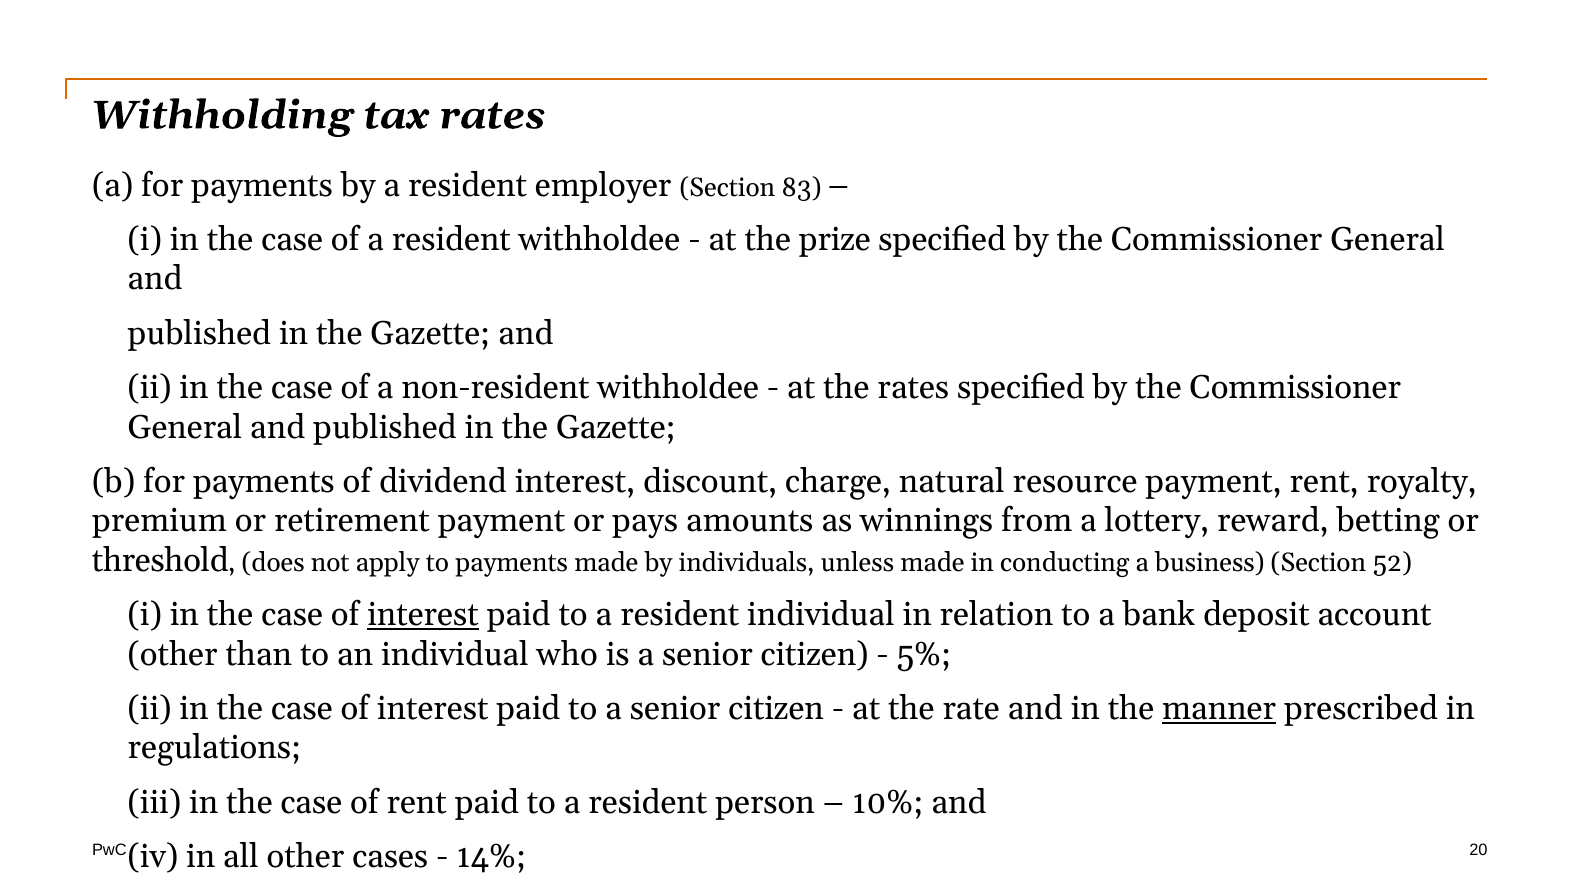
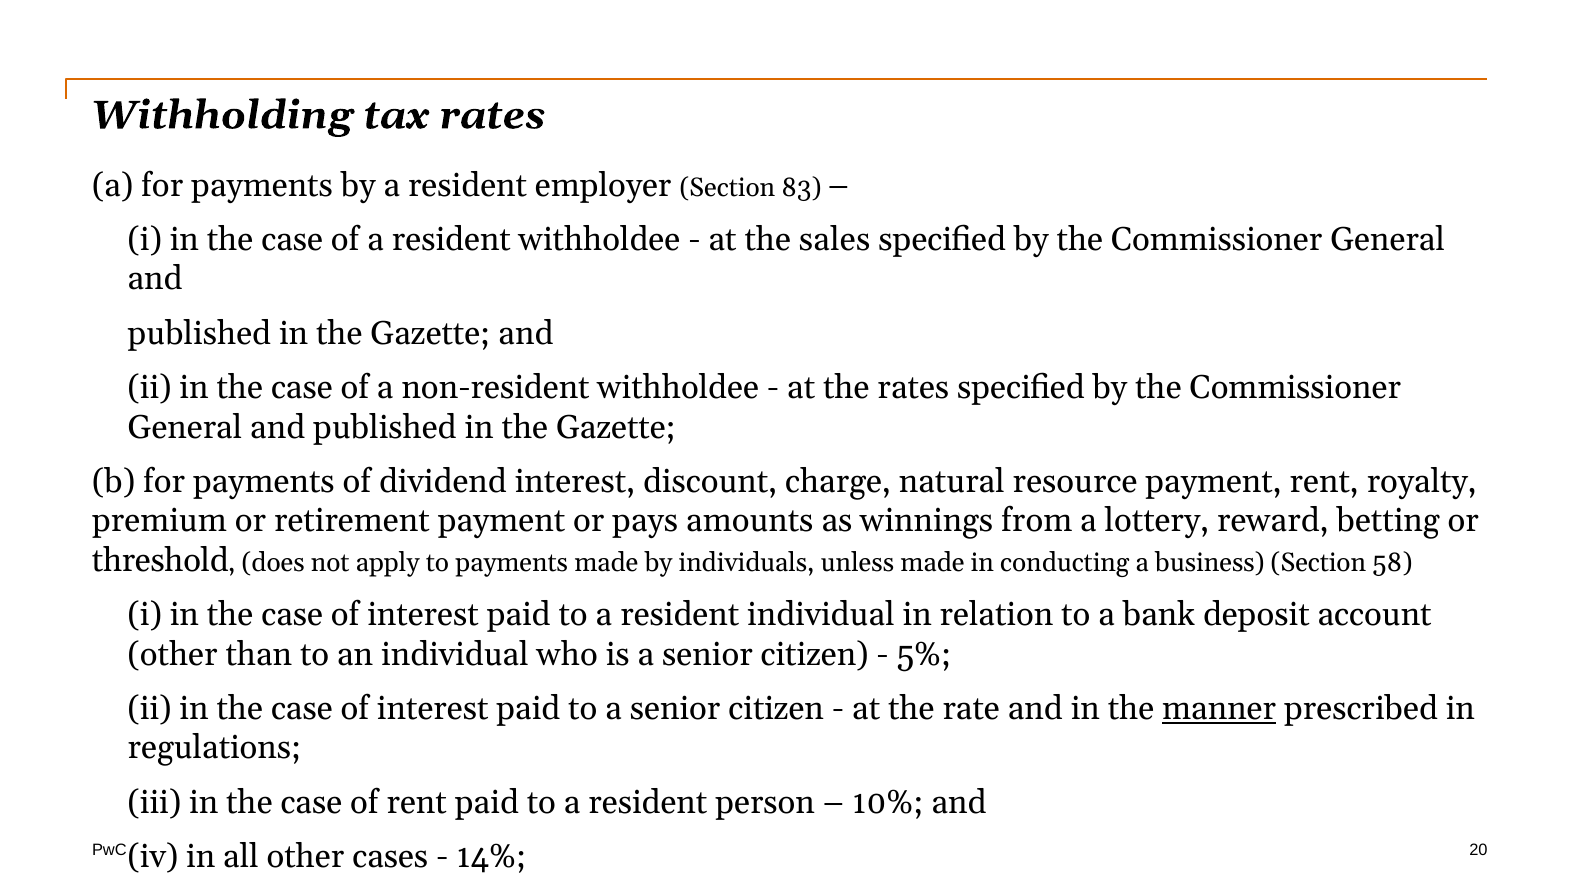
prize: prize -> sales
52: 52 -> 58
interest at (423, 615) underline: present -> none
